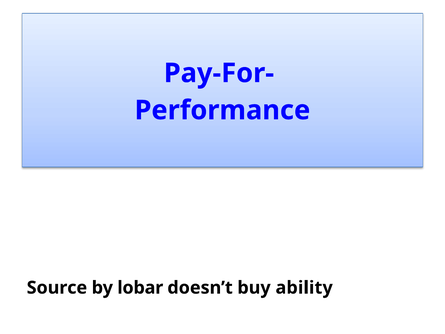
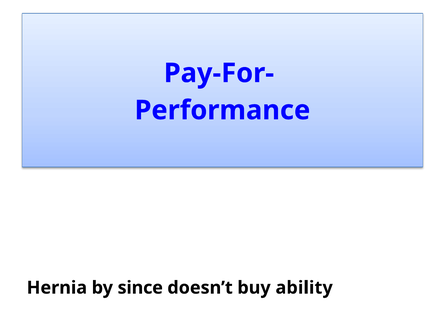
Source: Source -> Hernia
lobar: lobar -> since
